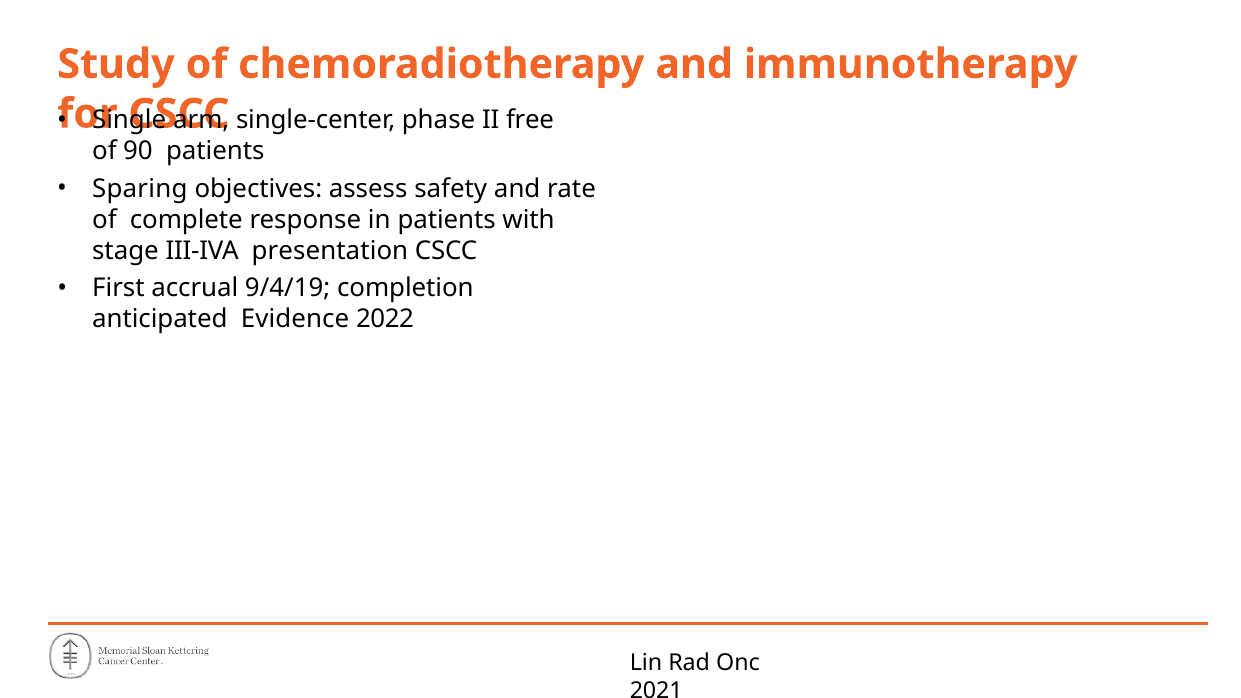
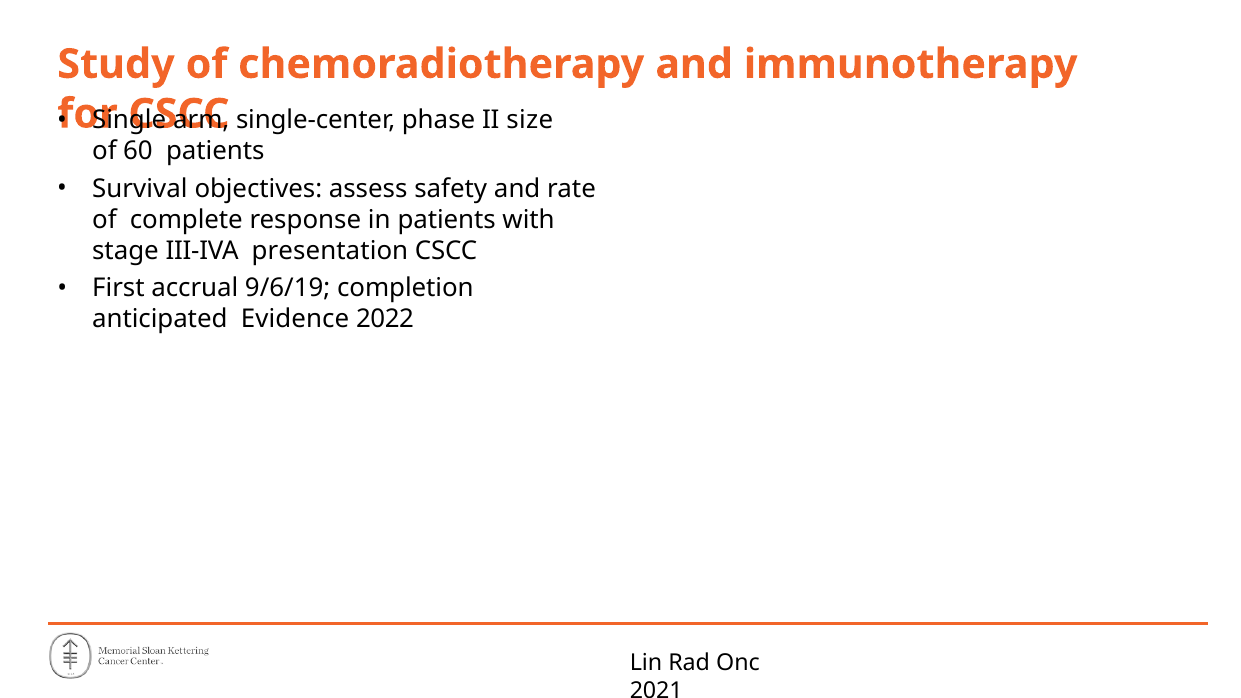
free: free -> size
90: 90 -> 60
Sparing: Sparing -> Survival
9/4/19: 9/4/19 -> 9/6/19
